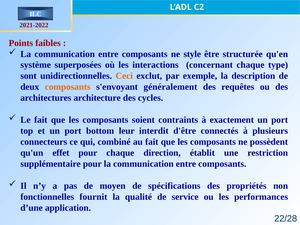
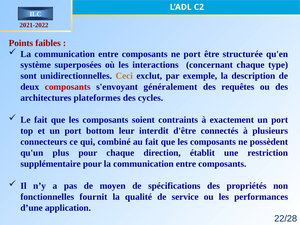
ne style: style -> port
composants at (68, 87) colour: orange -> red
architecture: architecture -> plateformes
effet: effet -> plus
